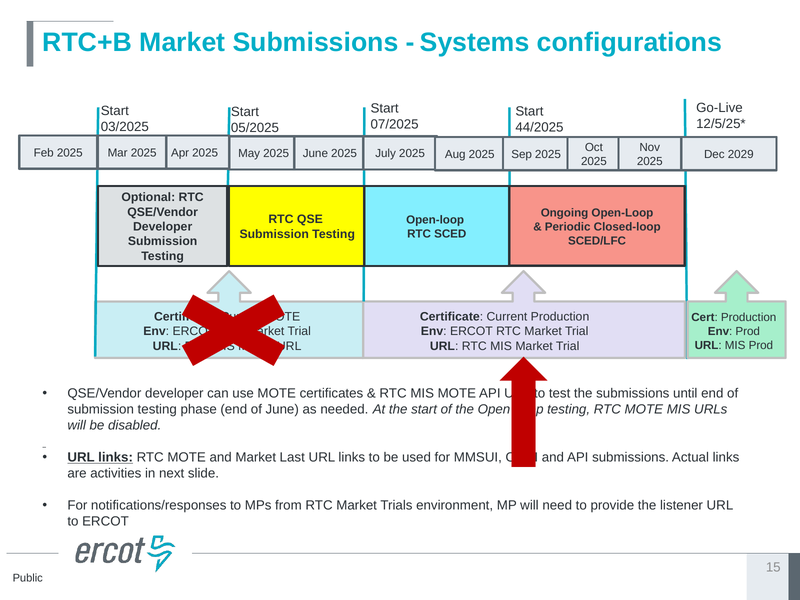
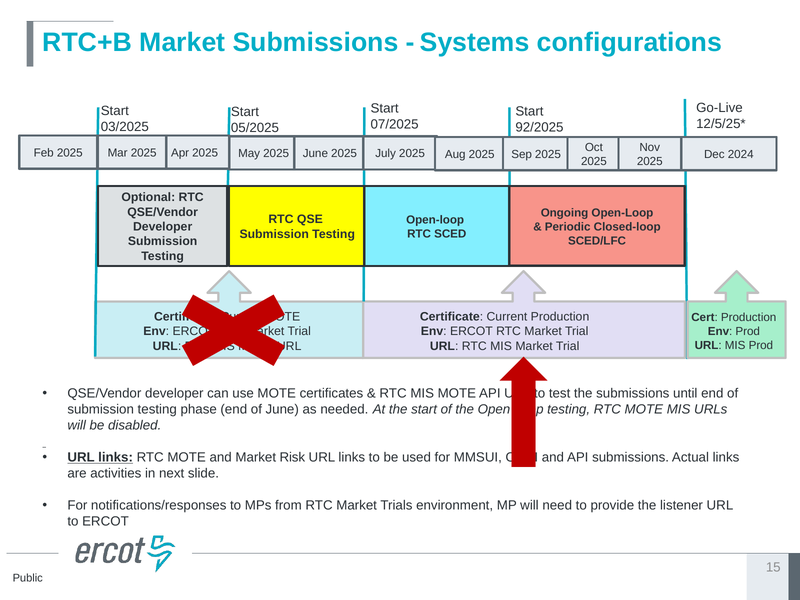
44/2025: 44/2025 -> 92/2025
2029: 2029 -> 2024
Last: Last -> Risk
